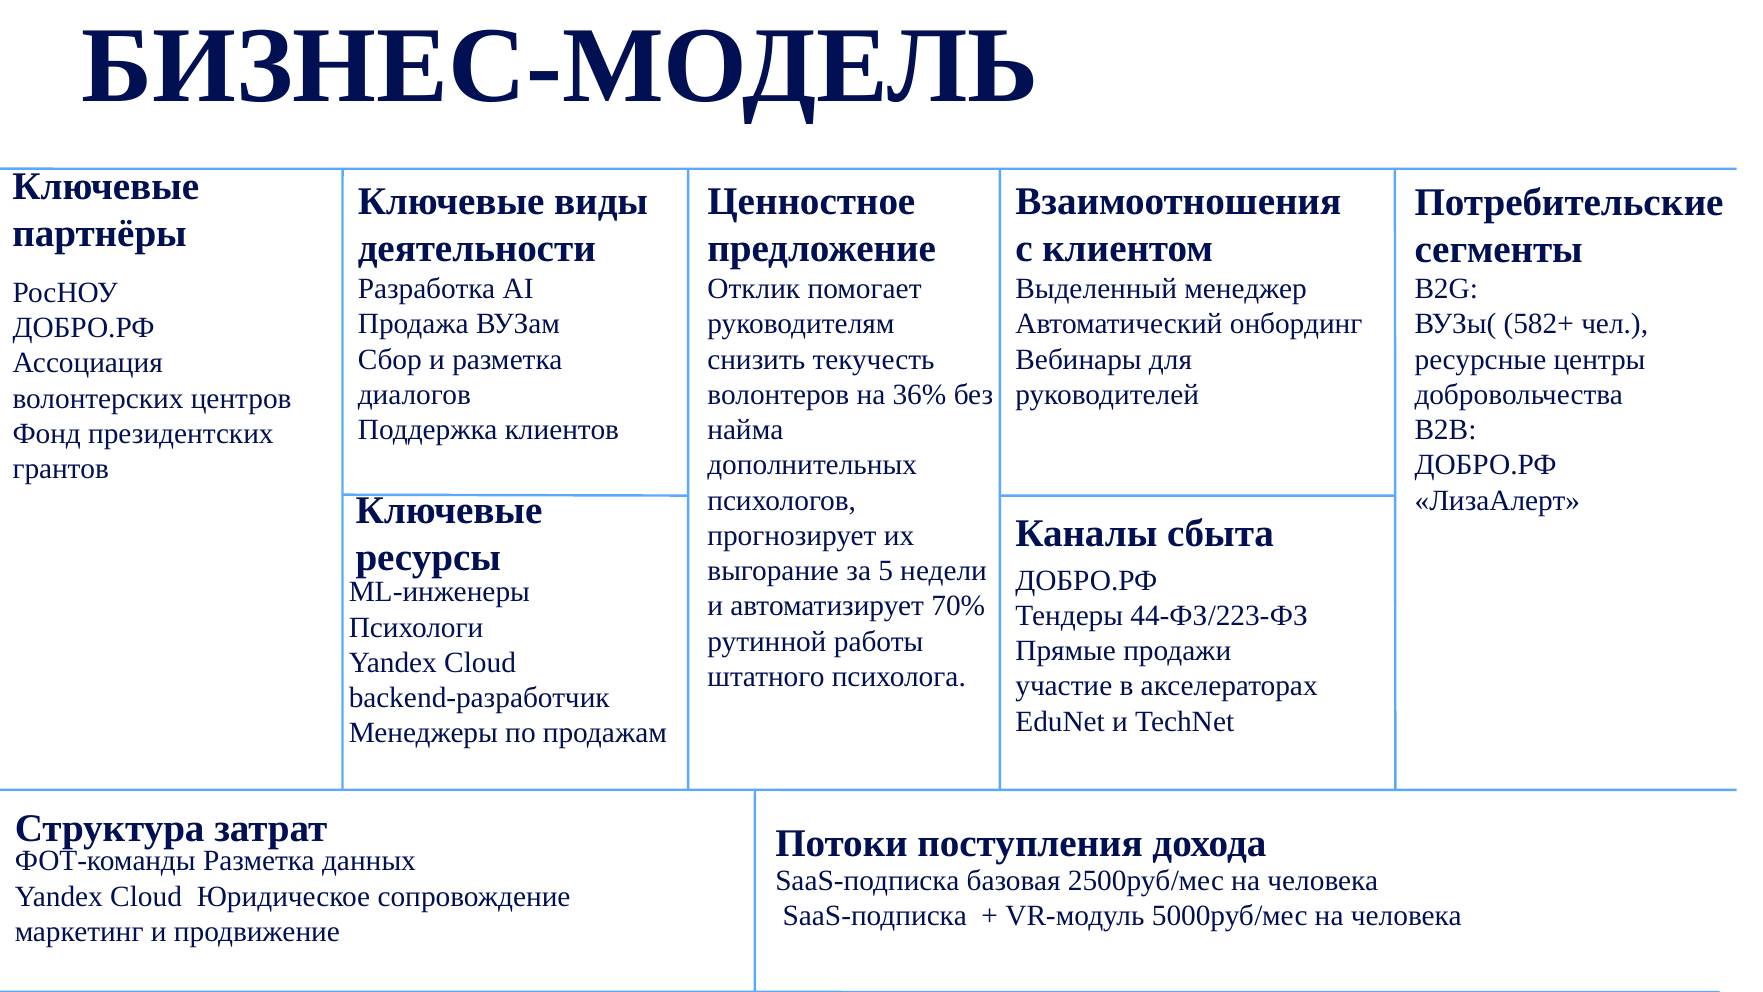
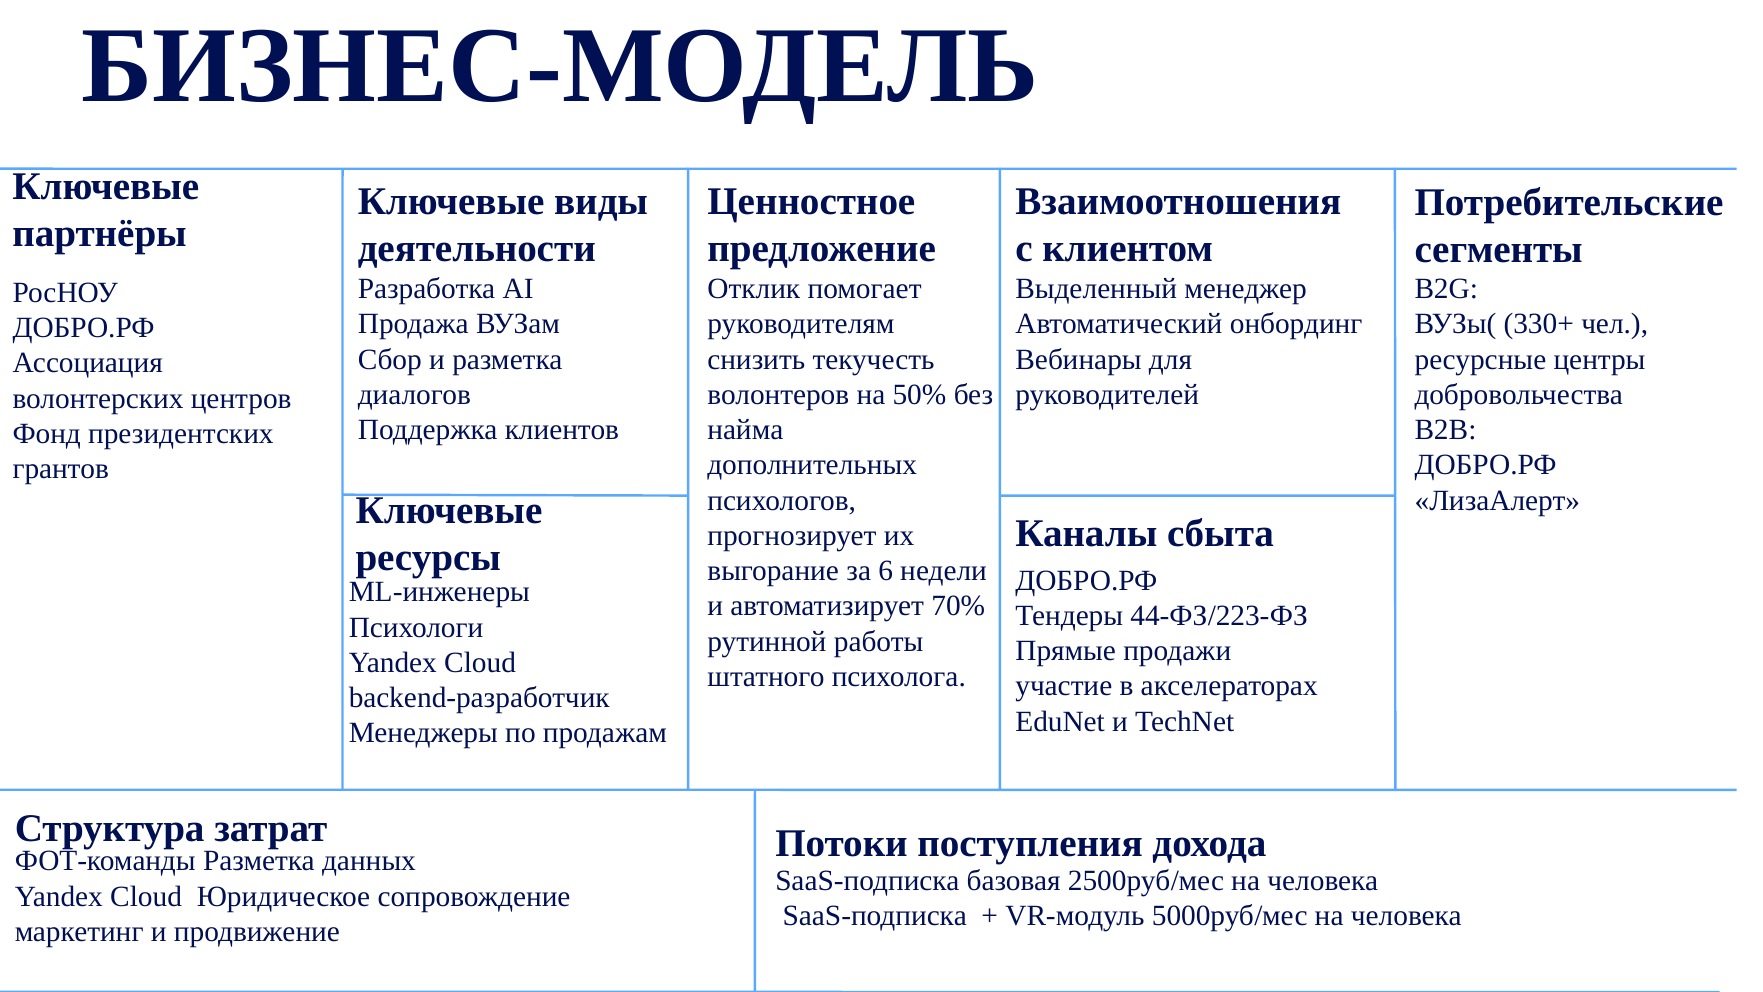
582+: 582+ -> 330+
36%: 36% -> 50%
5: 5 -> 6
